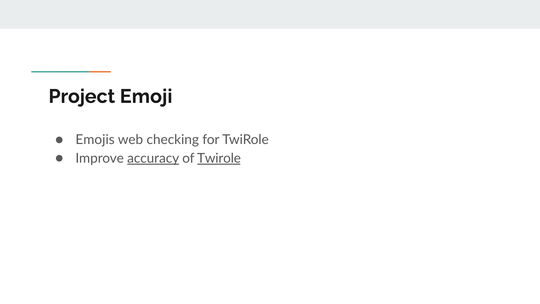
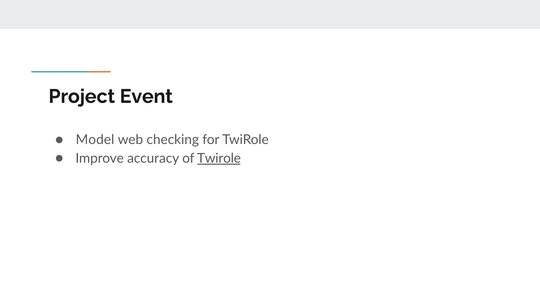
Emoji: Emoji -> Event
Emojis: Emojis -> Model
accuracy underline: present -> none
